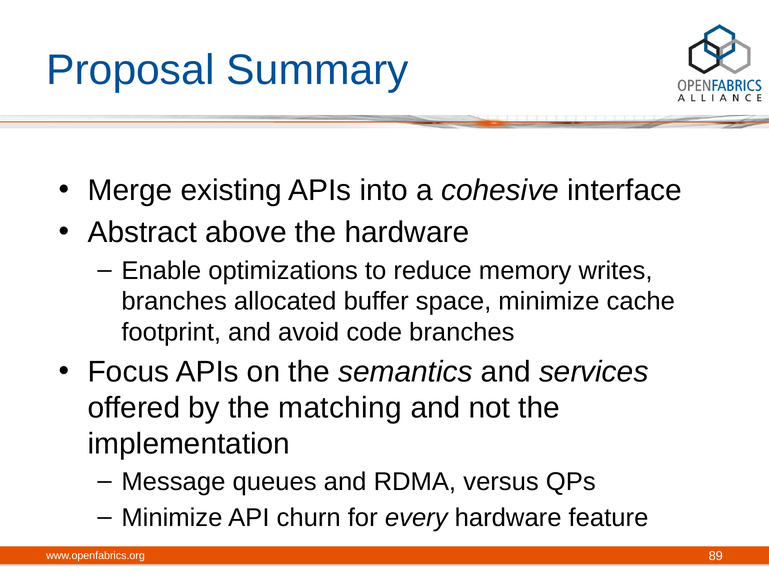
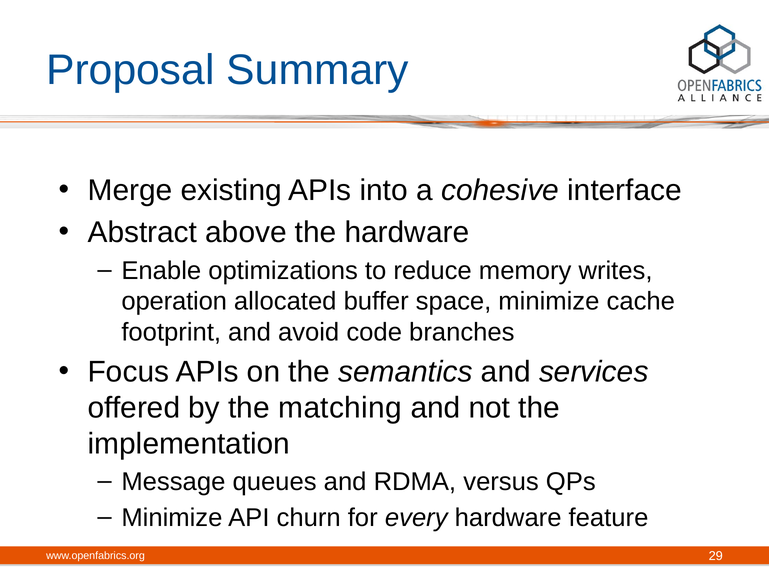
branches at (174, 301): branches -> operation
89: 89 -> 29
